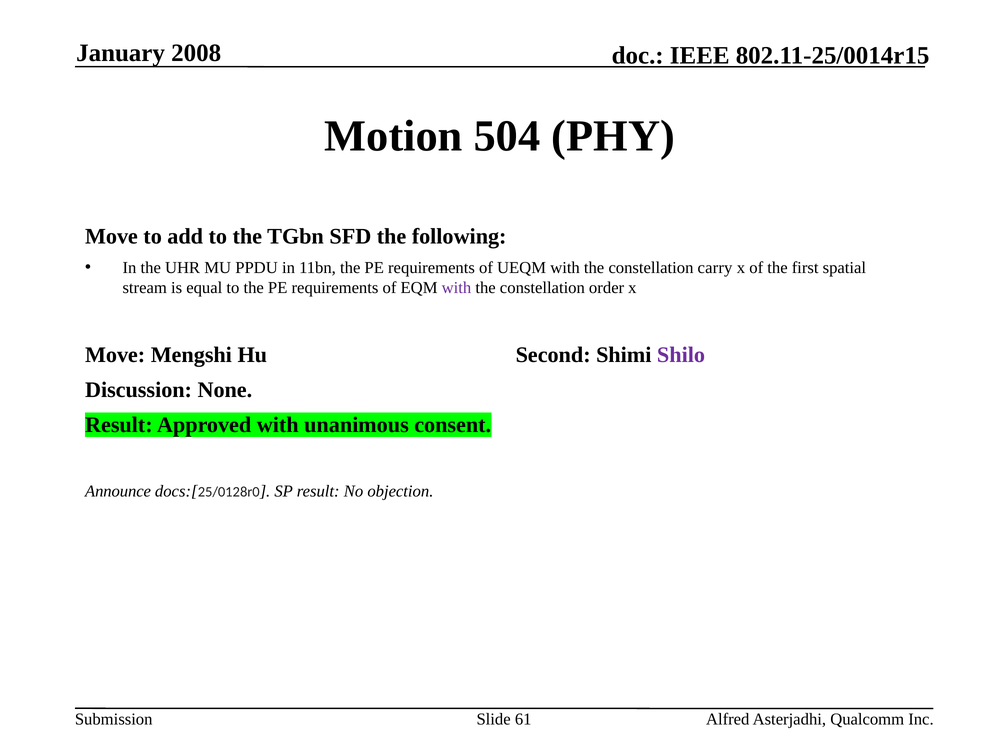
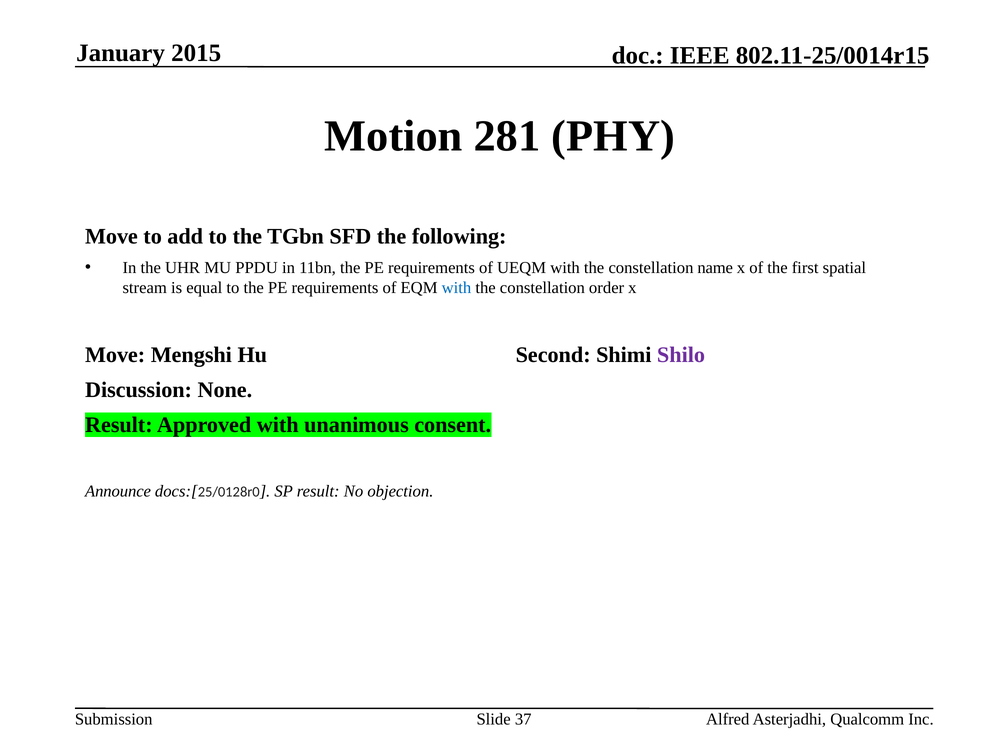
2008: 2008 -> 2015
504: 504 -> 281
carry: carry -> name
with at (456, 288) colour: purple -> blue
61: 61 -> 37
